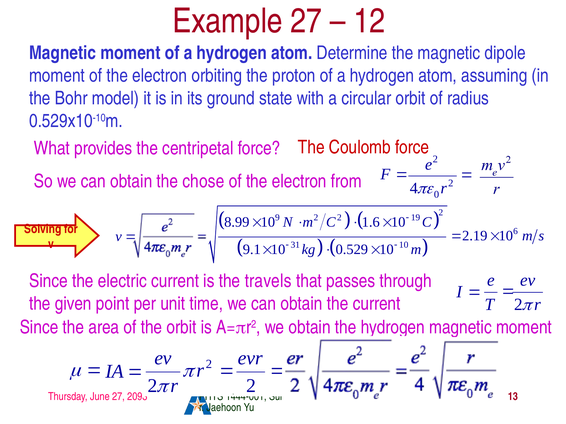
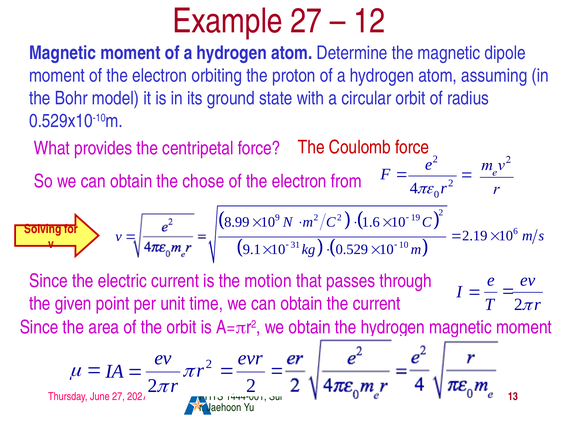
travels: travels -> motion
2093: 2093 -> 2027
